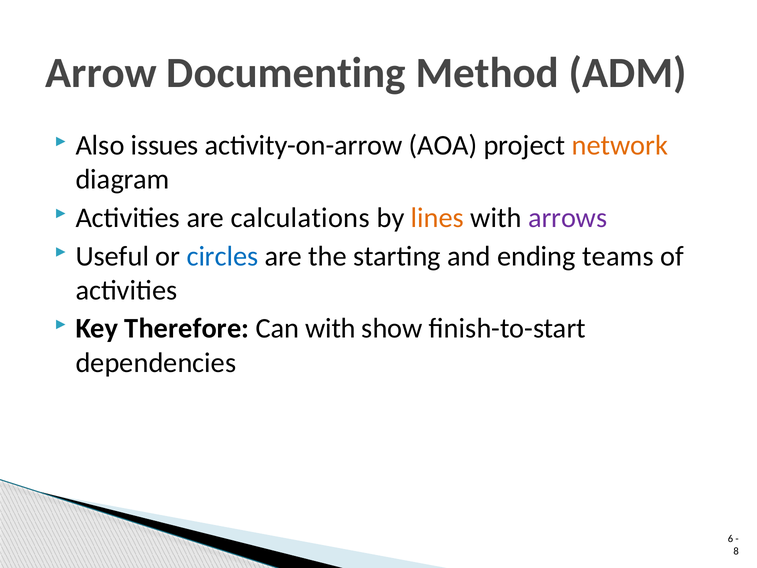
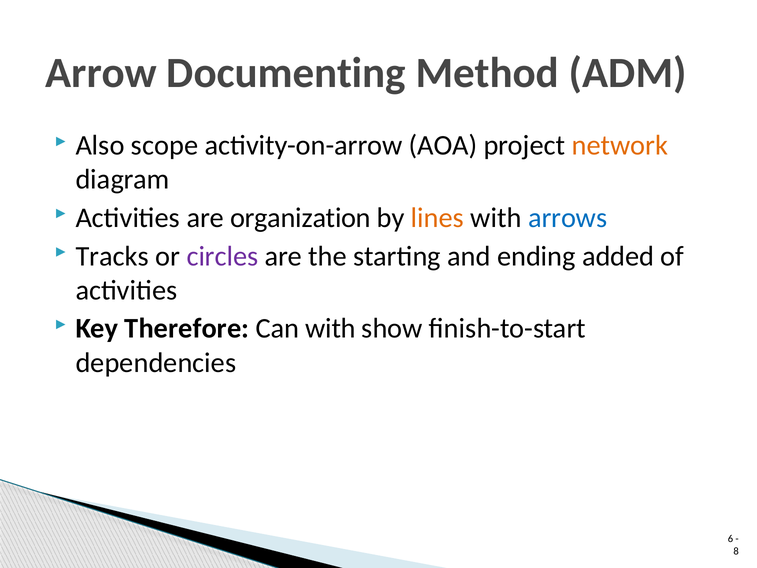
issues: issues -> scope
calculations: calculations -> organization
arrows colour: purple -> blue
Useful: Useful -> Tracks
circles colour: blue -> purple
teams: teams -> added
